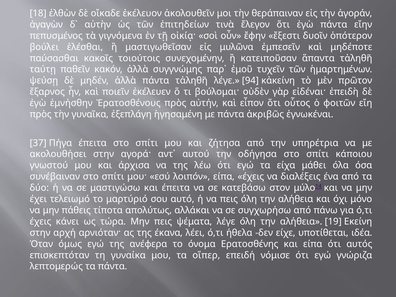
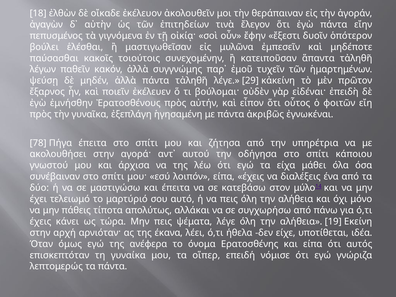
ταύτῃ: ταύτῃ -> λέγων
94: 94 -> 29
37: 37 -> 78
